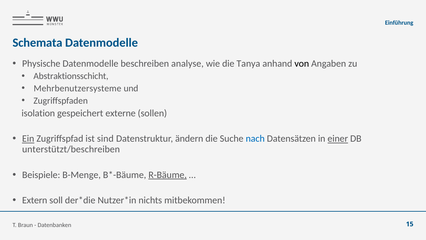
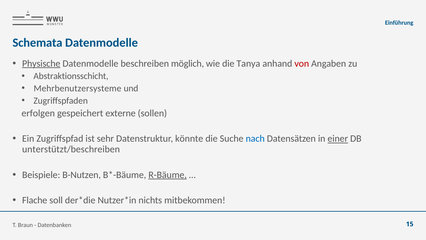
Physische underline: none -> present
analyse: analyse -> möglich
von colour: black -> red
isolation: isolation -> erfolgen
Ein underline: present -> none
sind: sind -> sehr
ändern: ändern -> könnte
B-Menge: B-Menge -> B-Nutzen
Extern: Extern -> Flache
